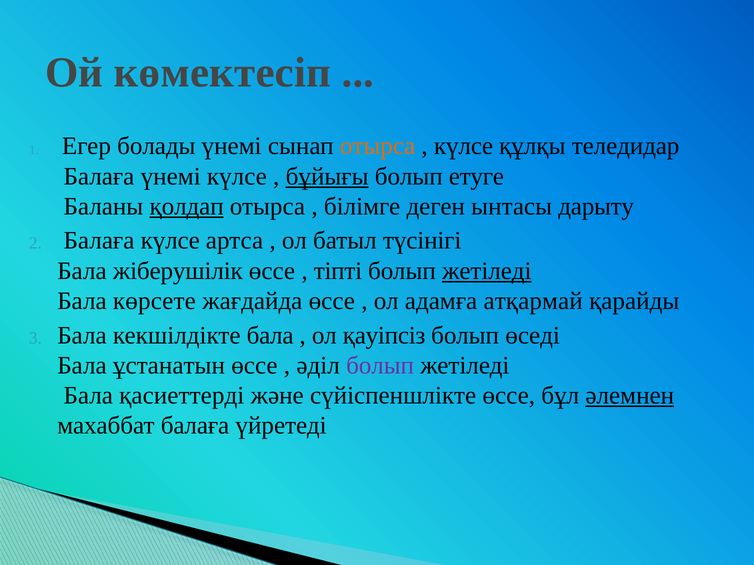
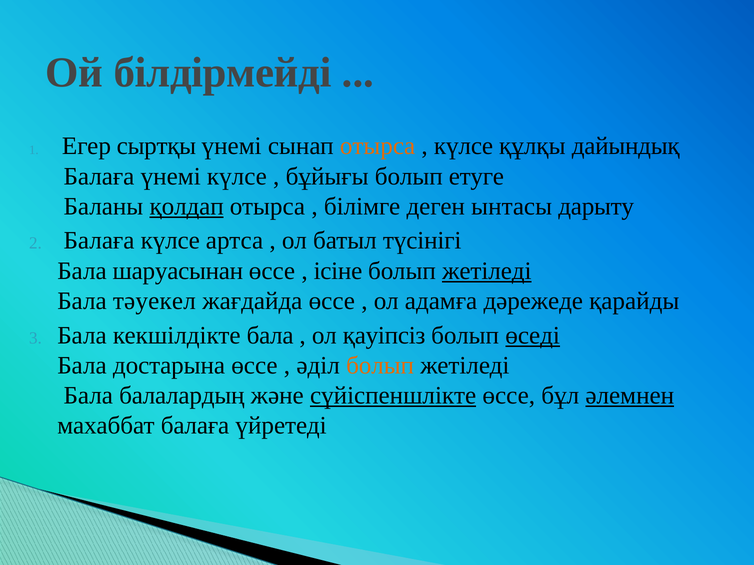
көмектесіп: көмектесіп -> білдірмейді
болады: болады -> сыртқы
теледидар: теледидар -> дайындық
бұйығы underline: present -> none
жіберушілік: жіберушілік -> шаруасынан
тіпті: тіпті -> ісіне
көрсете: көрсете -> тәуекел
атқармай: атқармай -> дәрежеде
өседі underline: none -> present
ұстанатын: ұстанатын -> достарына
болып at (380, 366) colour: purple -> orange
қасиеттерді: қасиеттерді -> балалардың
сүйіспеншлікте underline: none -> present
